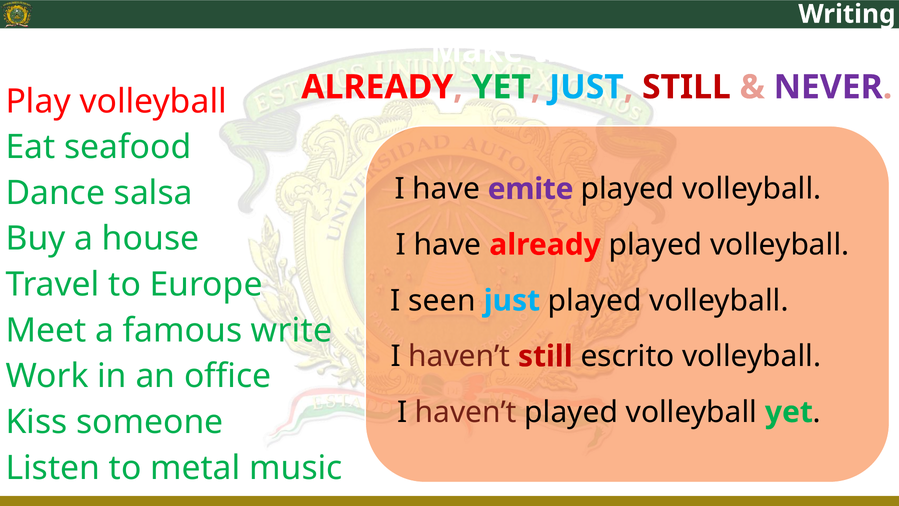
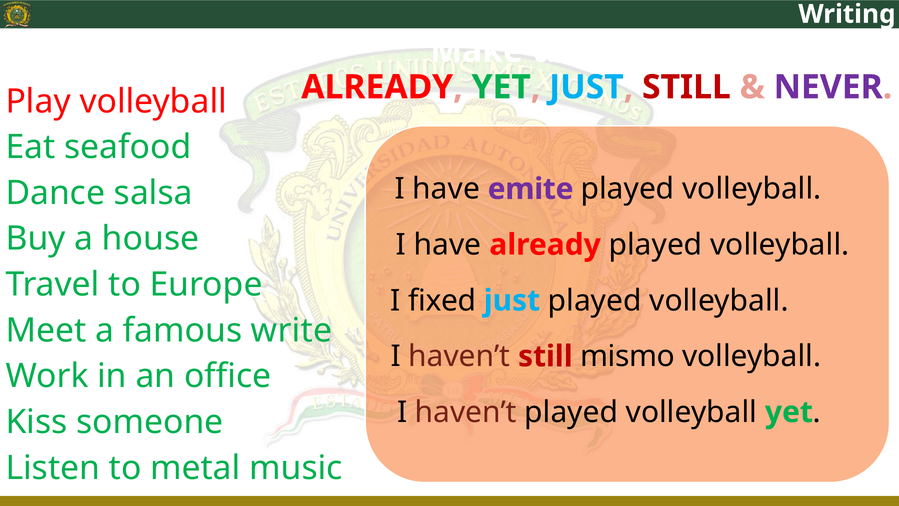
seen: seen -> fixed
escrito: escrito -> mismo
